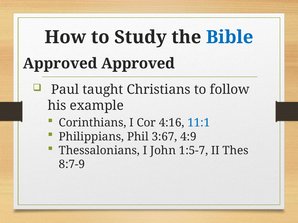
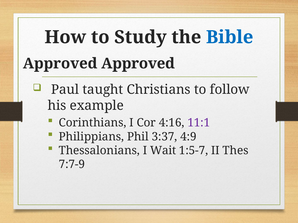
11:1 colour: blue -> purple
3:67: 3:67 -> 3:37
John: John -> Wait
8:7-9: 8:7-9 -> 7:7-9
